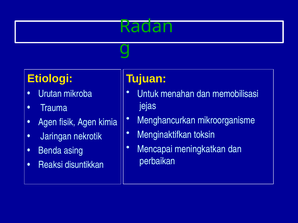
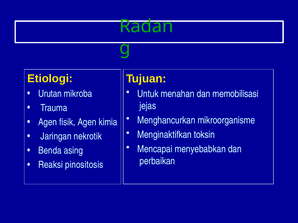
meningkatkan: meningkatkan -> menyebabkan
disuntikkan: disuntikkan -> pinositosis
